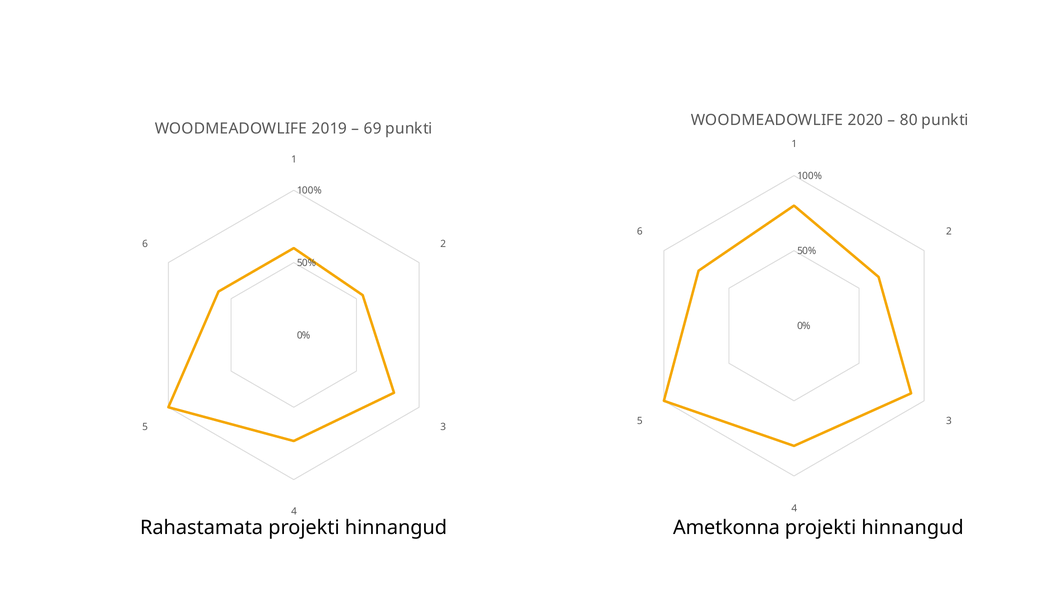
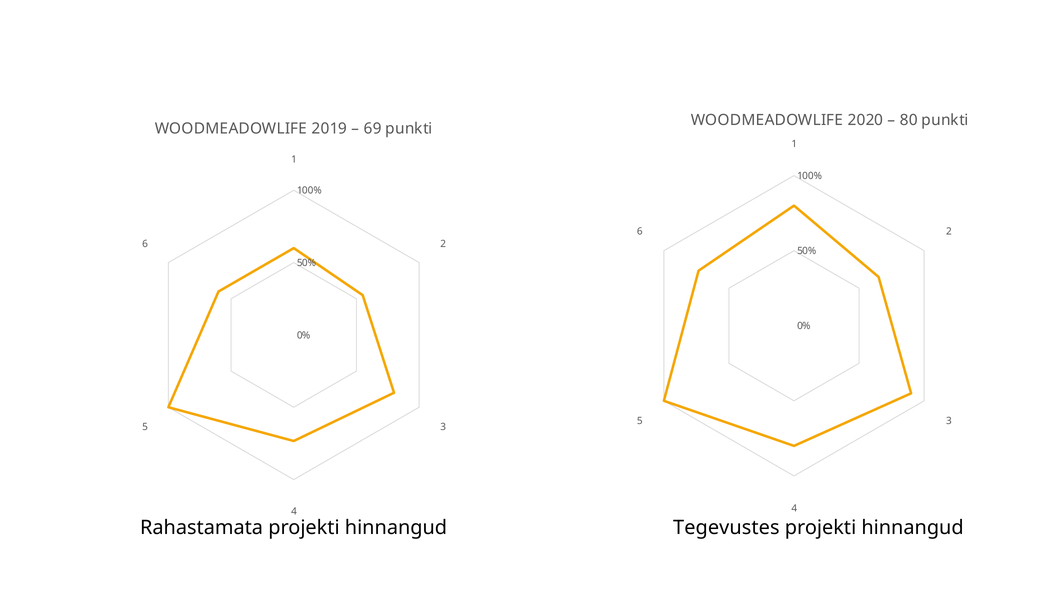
Ametkonna: Ametkonna -> Tegevustes
